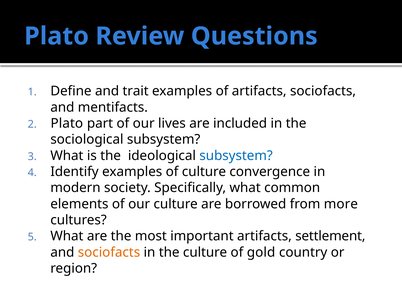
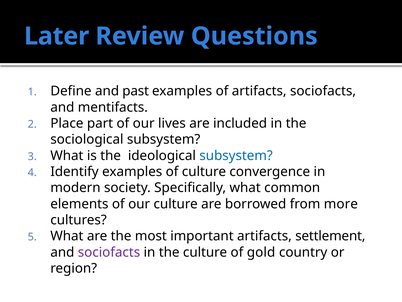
Plato at (57, 36): Plato -> Later
trait: trait -> past
Plato at (67, 123): Plato -> Place
sociofacts at (109, 252) colour: orange -> purple
